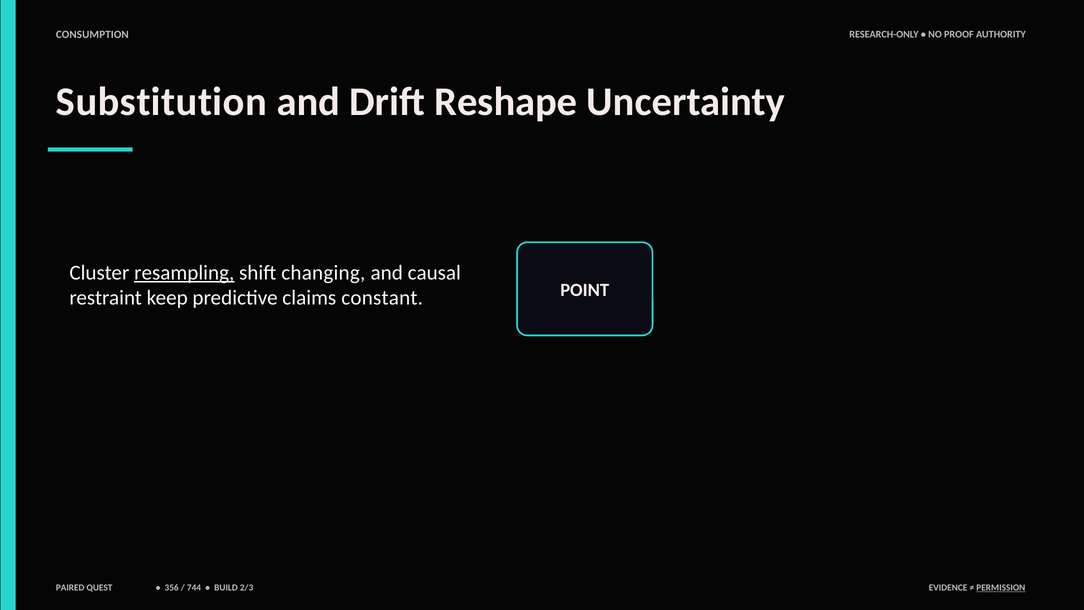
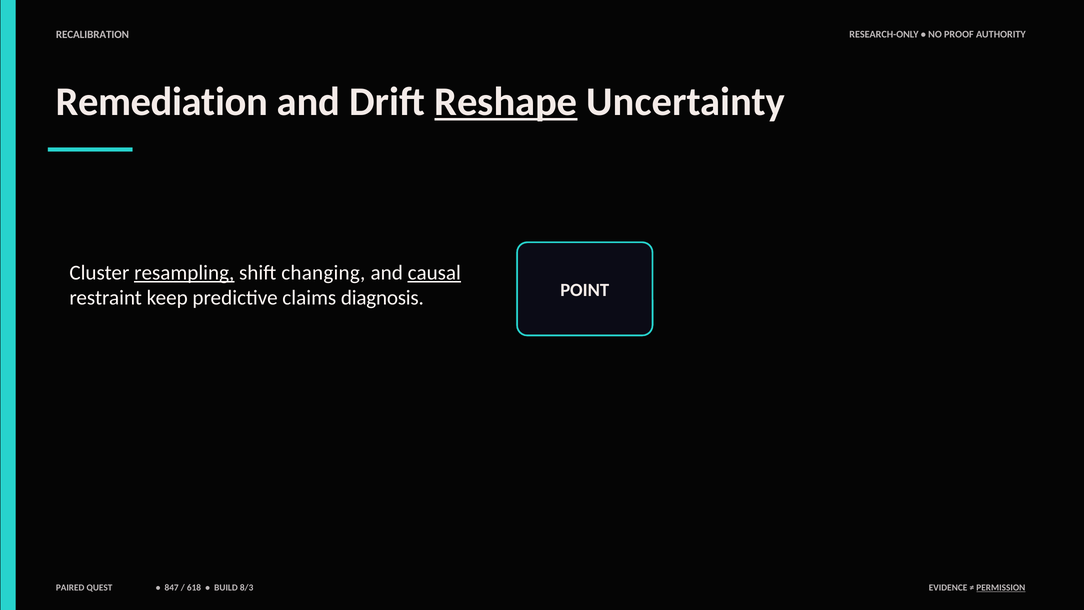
CONSUMPTION: CONSUMPTION -> RECALIBRATION
Substitution: Substitution -> Remediation
Reshape underline: none -> present
causal underline: none -> present
constant: constant -> diagnosis
356: 356 -> 847
744: 744 -> 618
2/3: 2/3 -> 8/3
